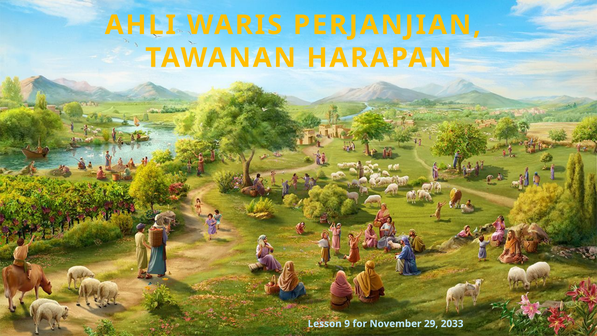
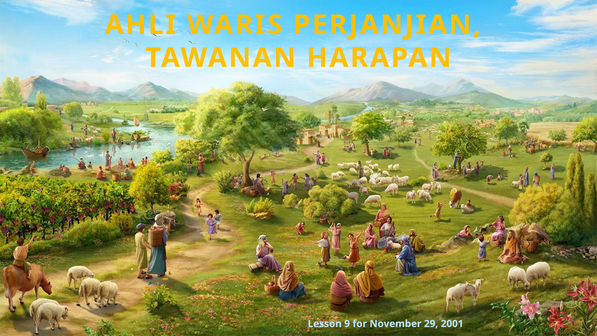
2033: 2033 -> 2001
